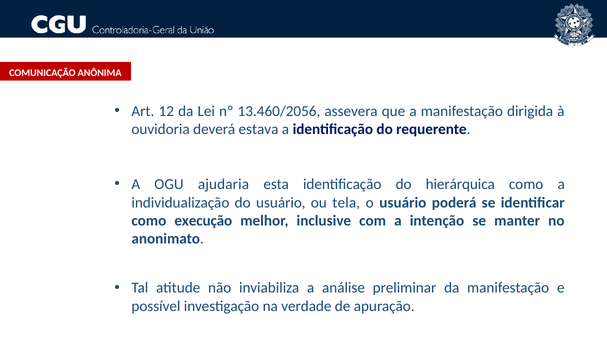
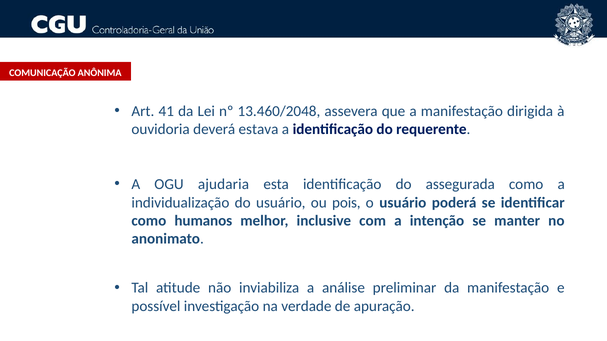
12: 12 -> 41
13.460/2056: 13.460/2056 -> 13.460/2048
hierárquica: hierárquica -> assegurada
tela: tela -> pois
execução: execução -> humanos
